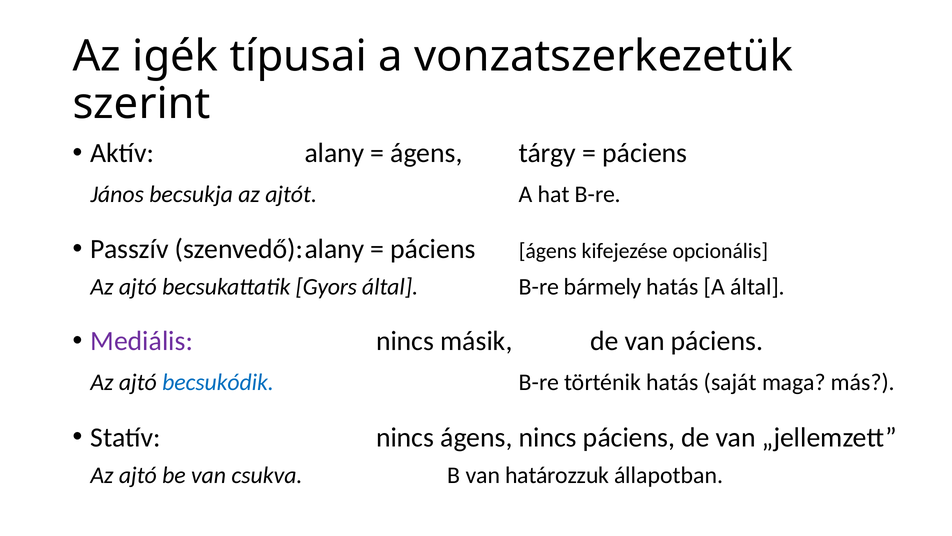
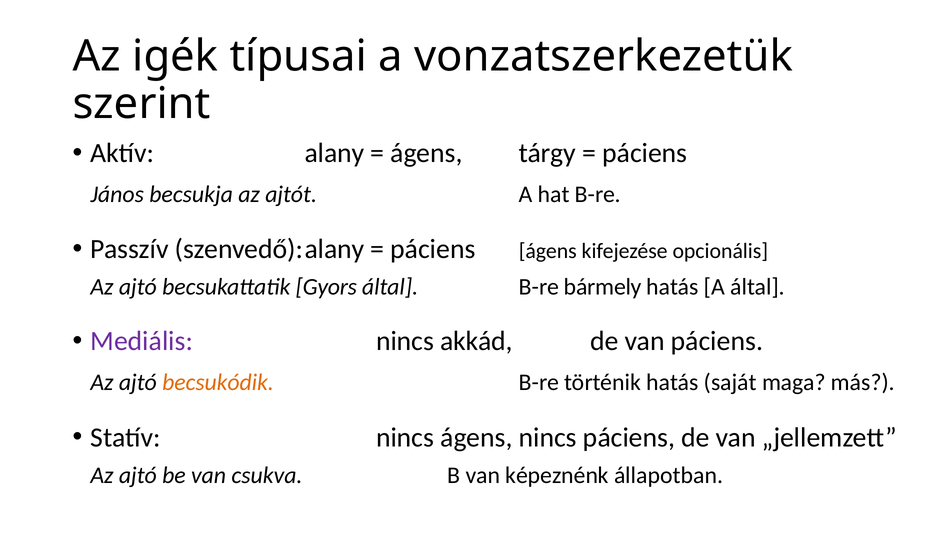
másik: másik -> akkád
becsukódik colour: blue -> orange
határozzuk: határozzuk -> képeznénk
